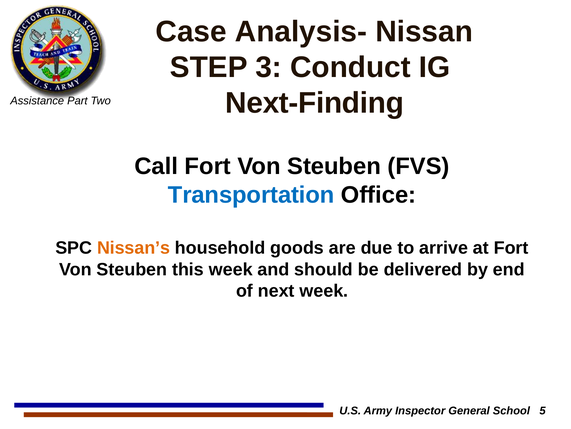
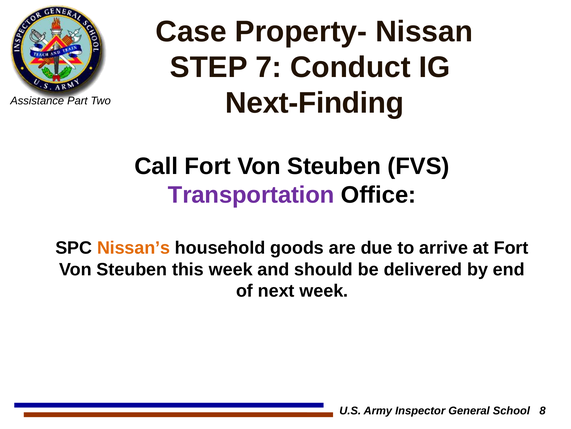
Analysis-: Analysis- -> Property-
3: 3 -> 7
Transportation colour: blue -> purple
5: 5 -> 8
